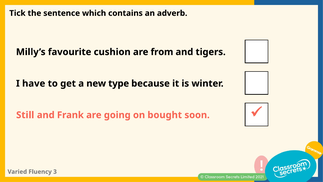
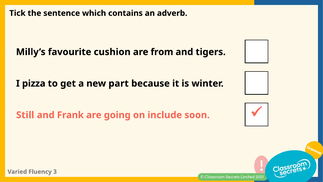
have: have -> pizza
type: type -> part
bought: bought -> include
